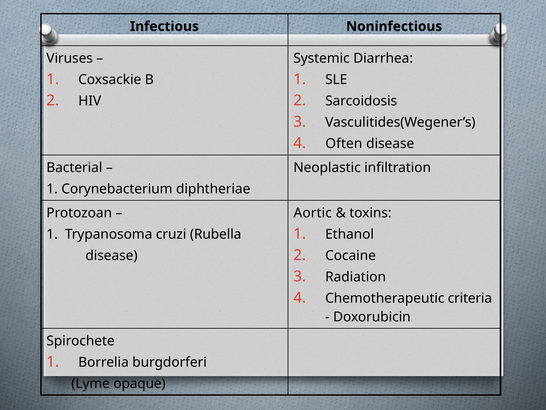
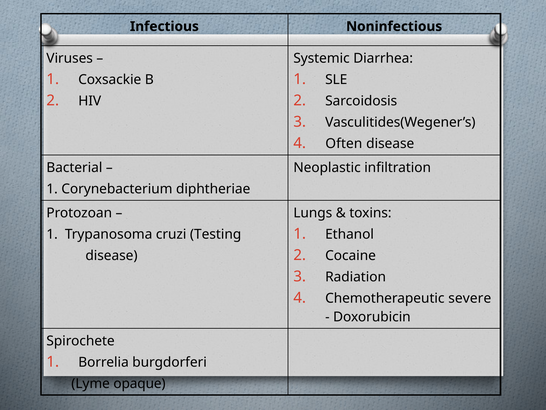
Aortic: Aortic -> Lungs
Rubella: Rubella -> Testing
criteria: criteria -> severe
